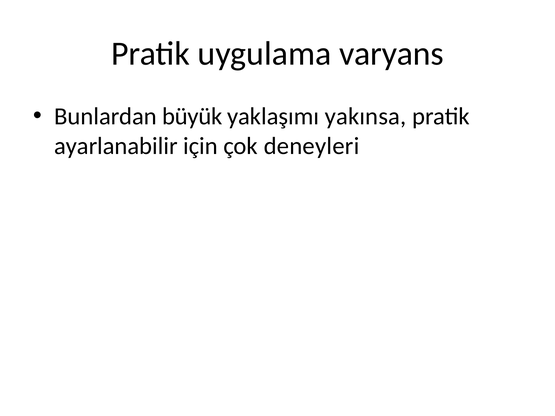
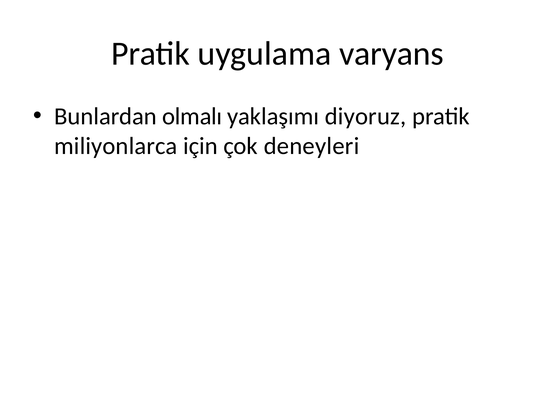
büyük: büyük -> olmalı
yakınsa: yakınsa -> diyoruz
ayarlanabilir: ayarlanabilir -> miliyonlarca
